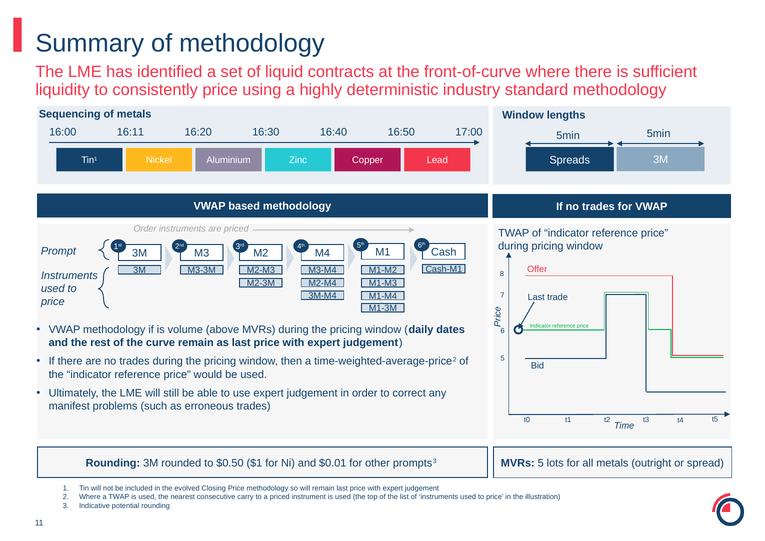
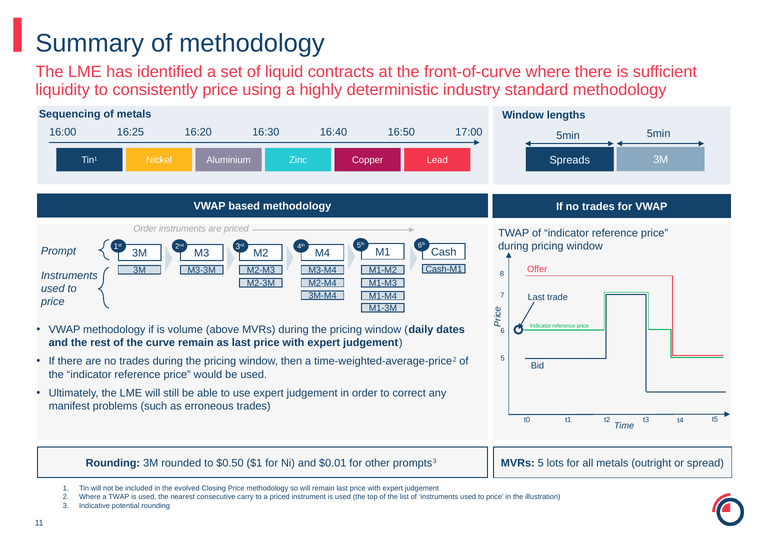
16:11: 16:11 -> 16:25
